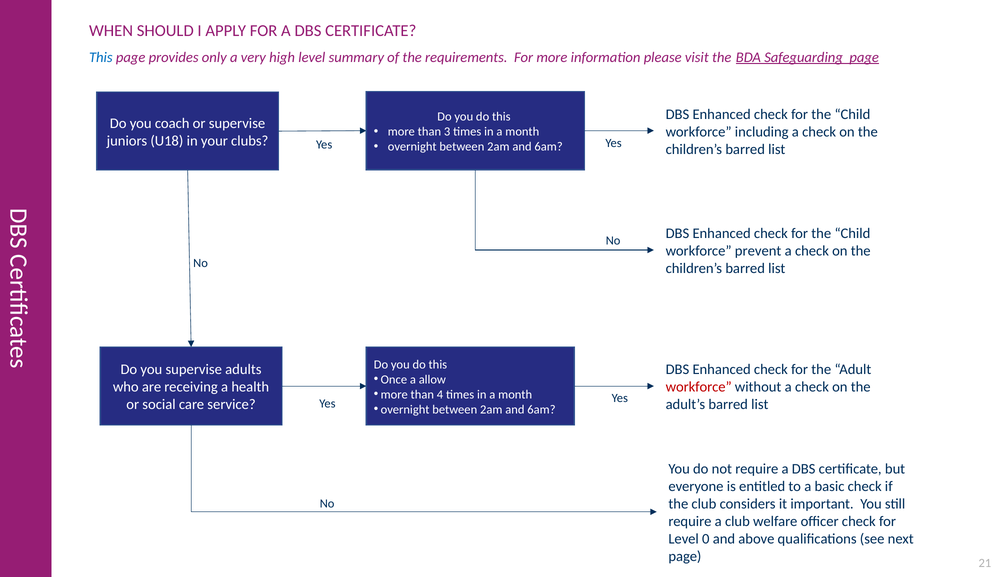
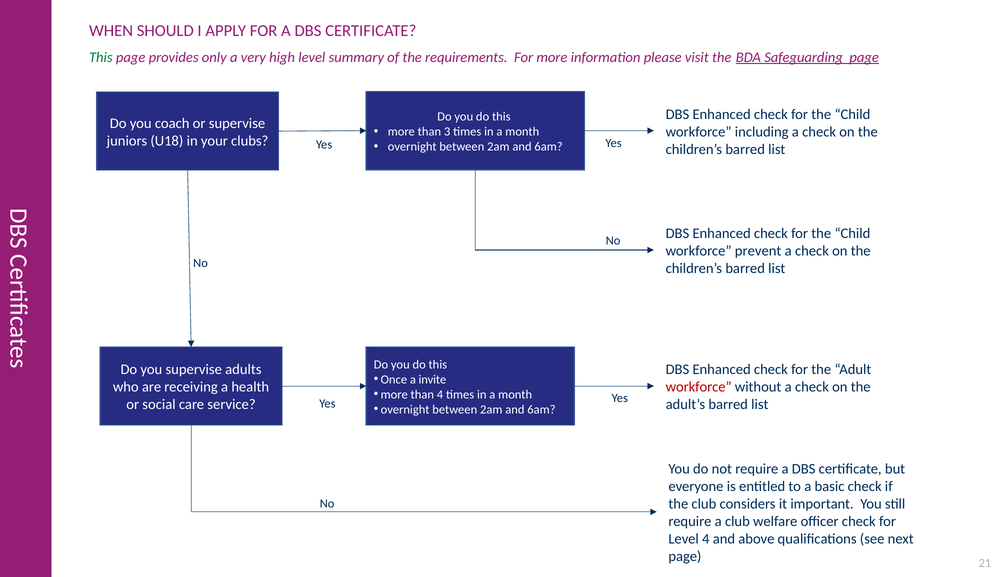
This at (101, 57) colour: blue -> green
allow: allow -> invite
Level 0: 0 -> 4
